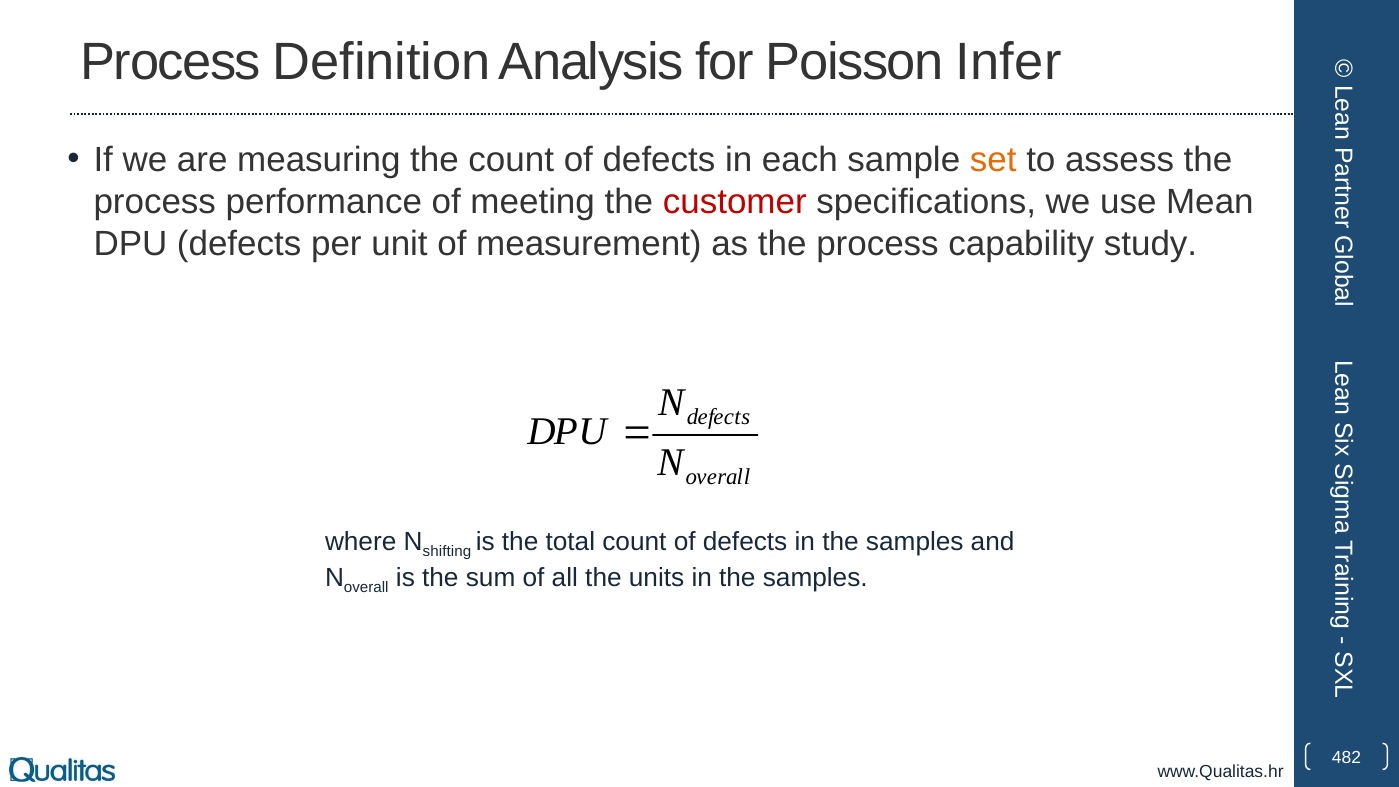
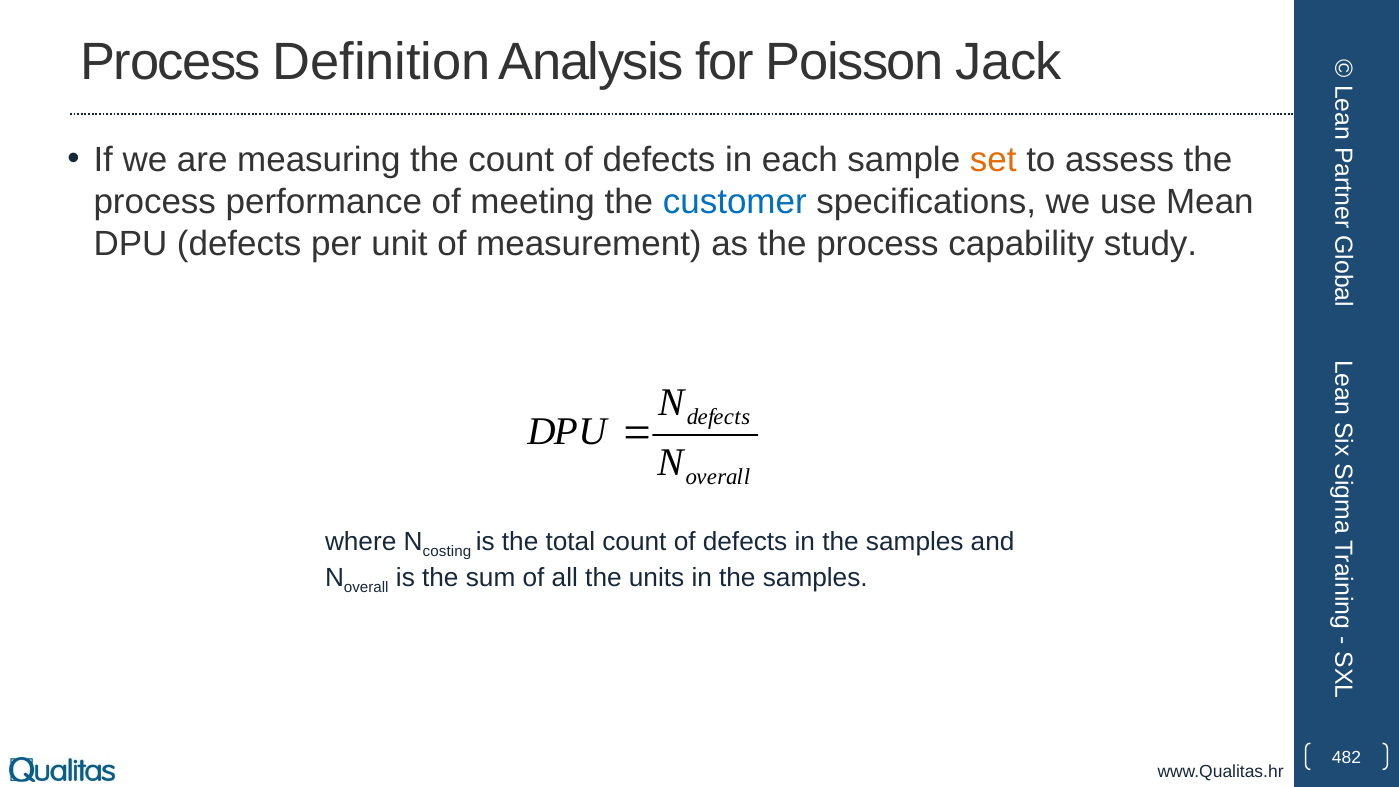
Infer: Infer -> Jack
customer colour: red -> blue
shifting: shifting -> costing
